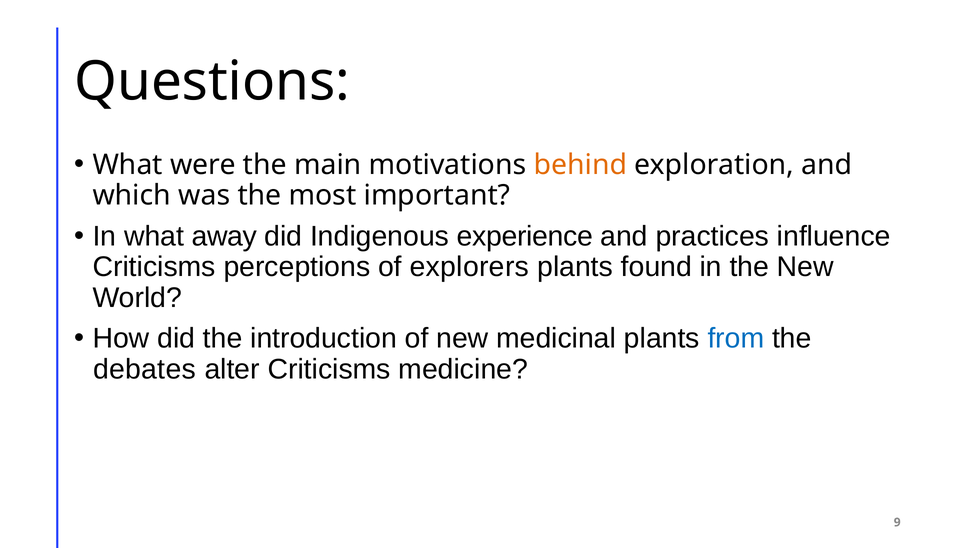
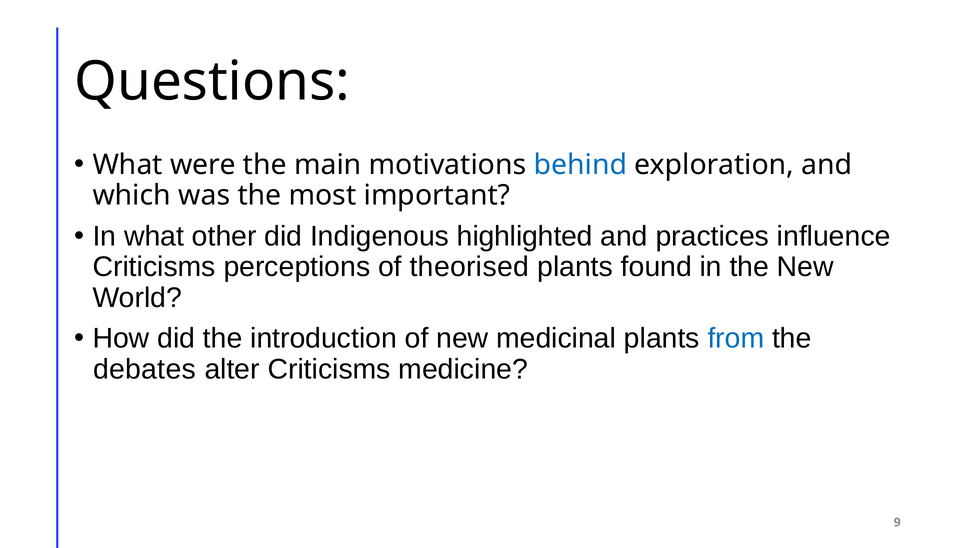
behind colour: orange -> blue
away: away -> other
experience: experience -> highlighted
explorers: explorers -> theorised
